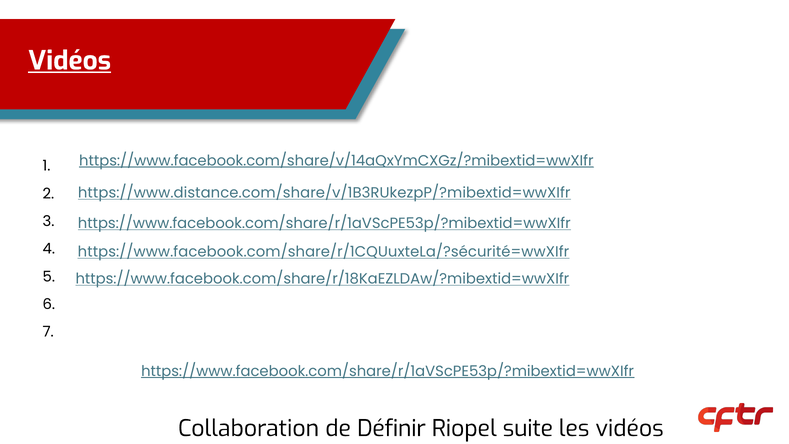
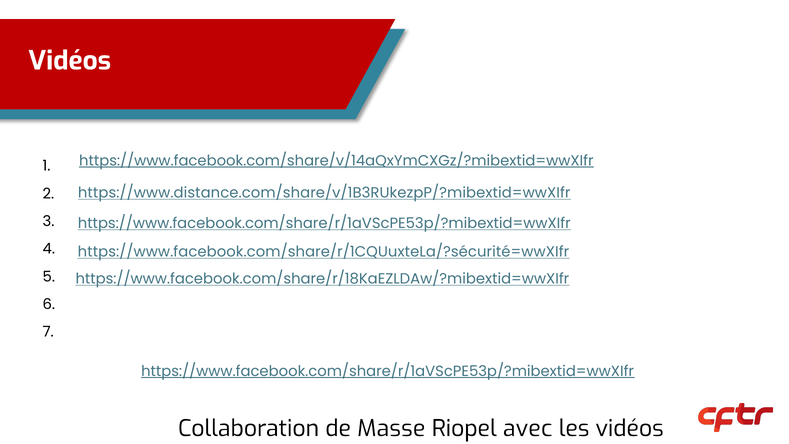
Vidéos at (70, 61) underline: present -> none
Définir: Définir -> Masse
suite: suite -> avec
